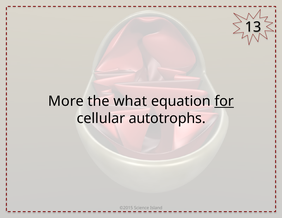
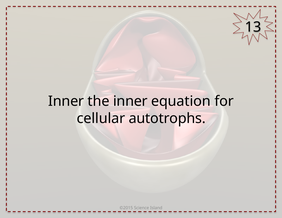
More at (66, 101): More -> Inner
the what: what -> inner
for underline: present -> none
